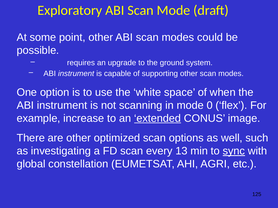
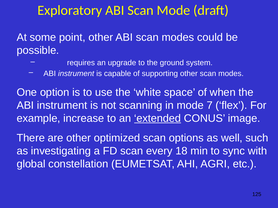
0: 0 -> 7
13: 13 -> 18
sync underline: present -> none
